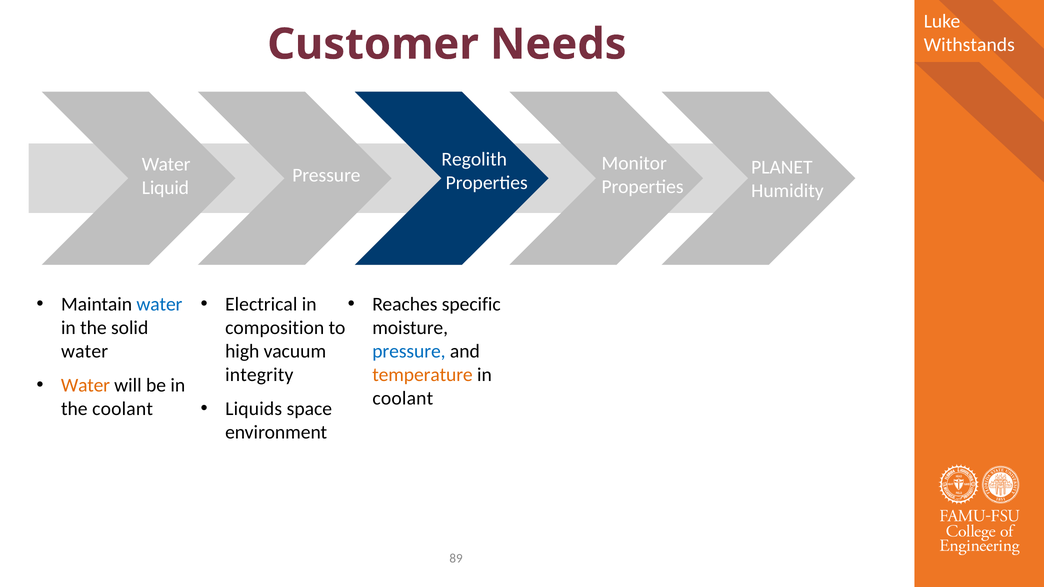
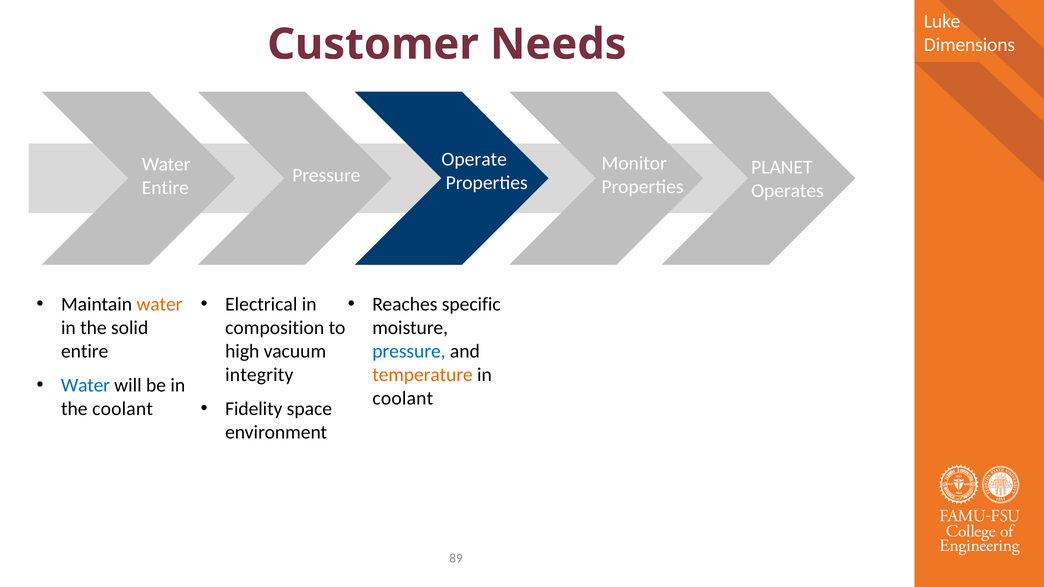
Withstands: Withstands -> Dimensions
Regolith: Regolith -> Operate
Liquid at (165, 188): Liquid -> Entire
Humidity: Humidity -> Operates
water at (159, 304) colour: blue -> orange
water at (85, 351): water -> entire
Water at (85, 385) colour: orange -> blue
Liquids: Liquids -> Fidelity
